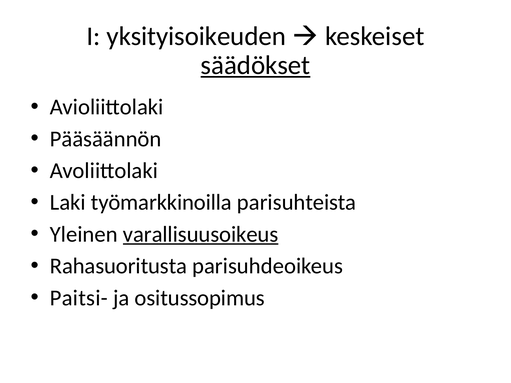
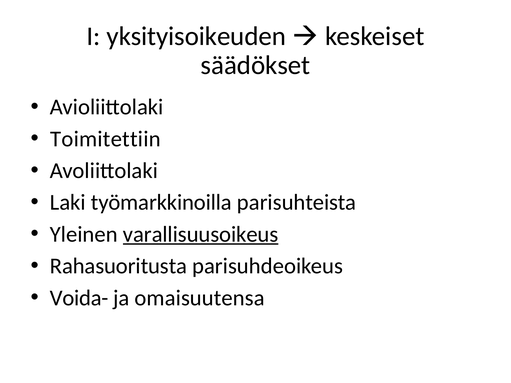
säädökset underline: present -> none
Pääsäännön: Pääsäännön -> Toimitettiin
Paitsi-: Paitsi- -> Voida-
ositussopimus: ositussopimus -> omaisuutensa
